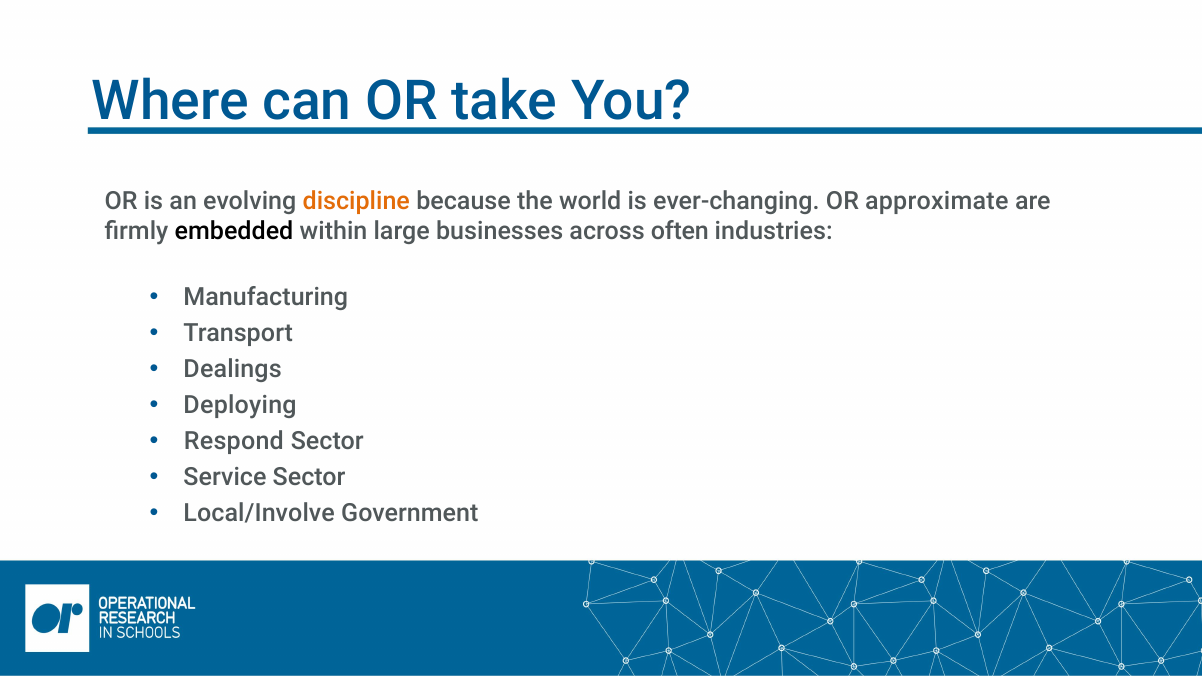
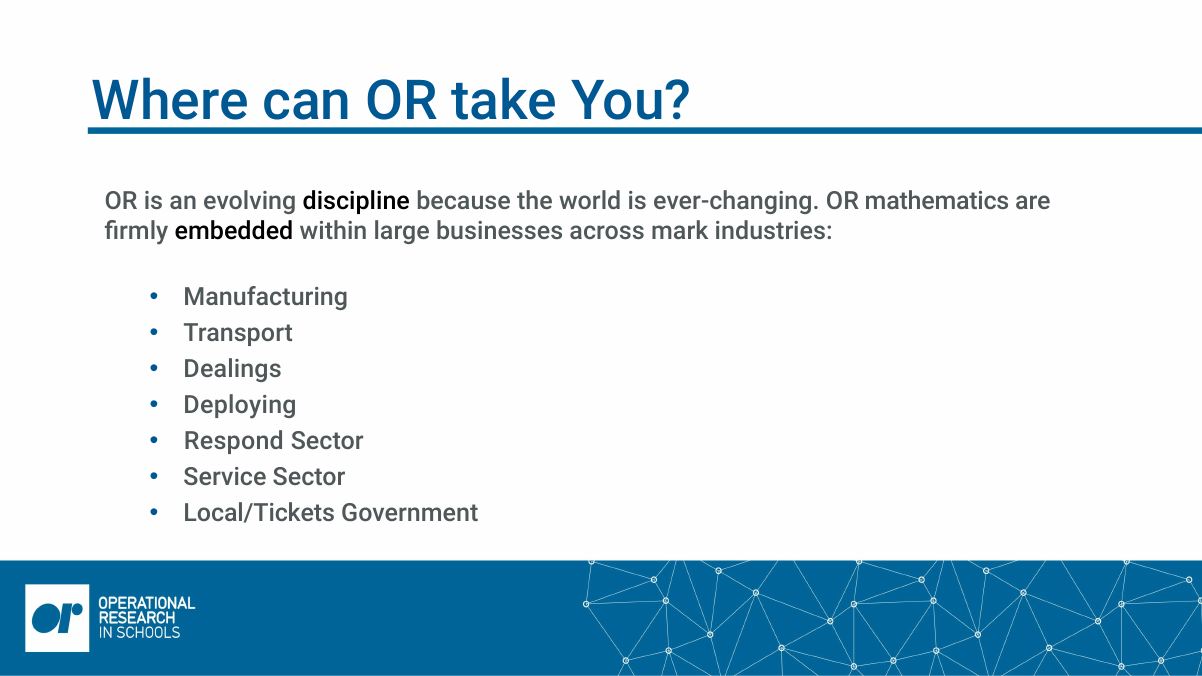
discipline colour: orange -> black
approximate: approximate -> mathematics
often: often -> mark
Local/Involve: Local/Involve -> Local/Tickets
